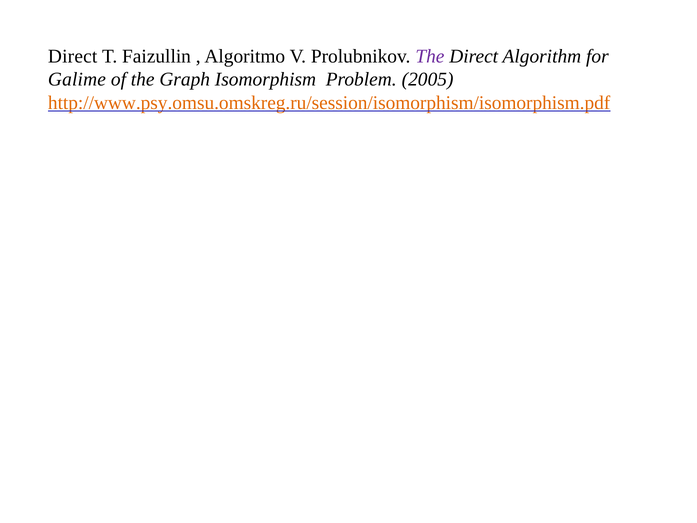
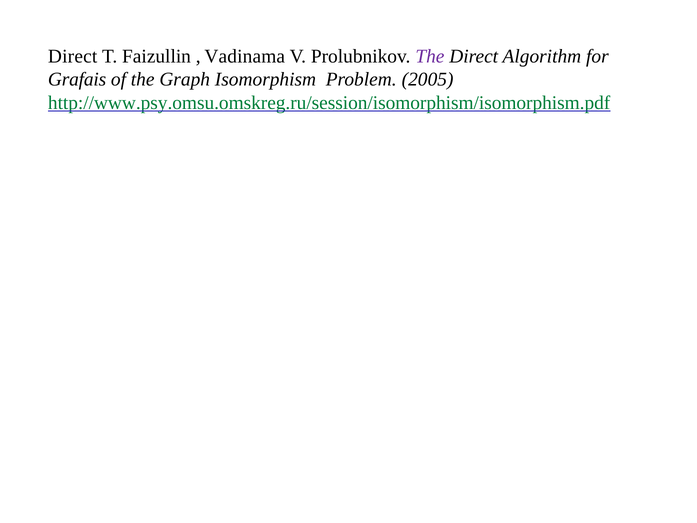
Algoritmo: Algoritmo -> Vadinama
Galime: Galime -> Grafais
http://www.psy.omsu.omskreg.ru/session/isomorphism/isomorphism.pdf colour: orange -> green
